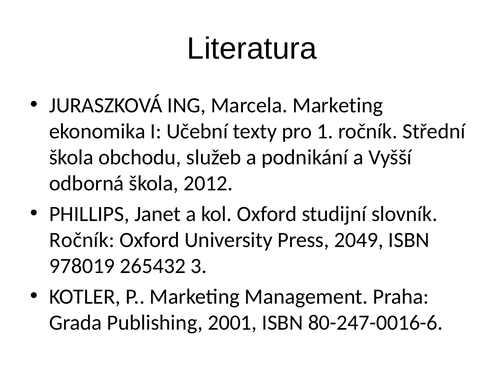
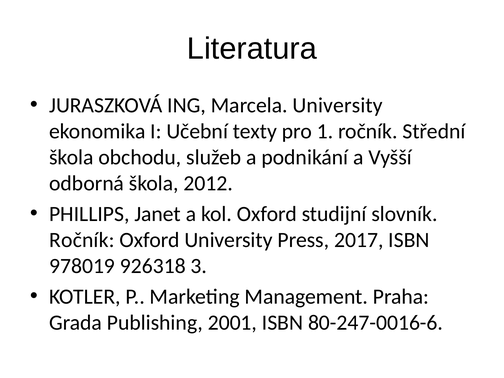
Marcela Marketing: Marketing -> University
2049: 2049 -> 2017
265432: 265432 -> 926318
